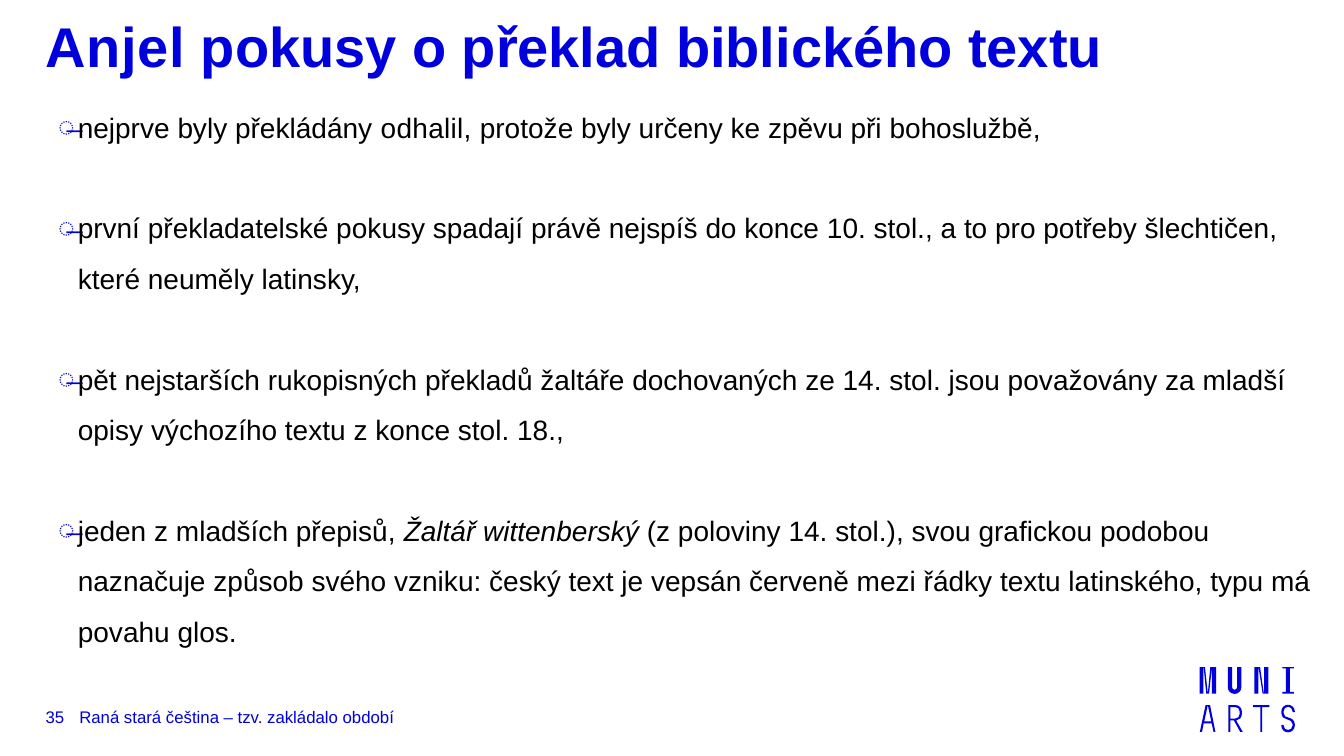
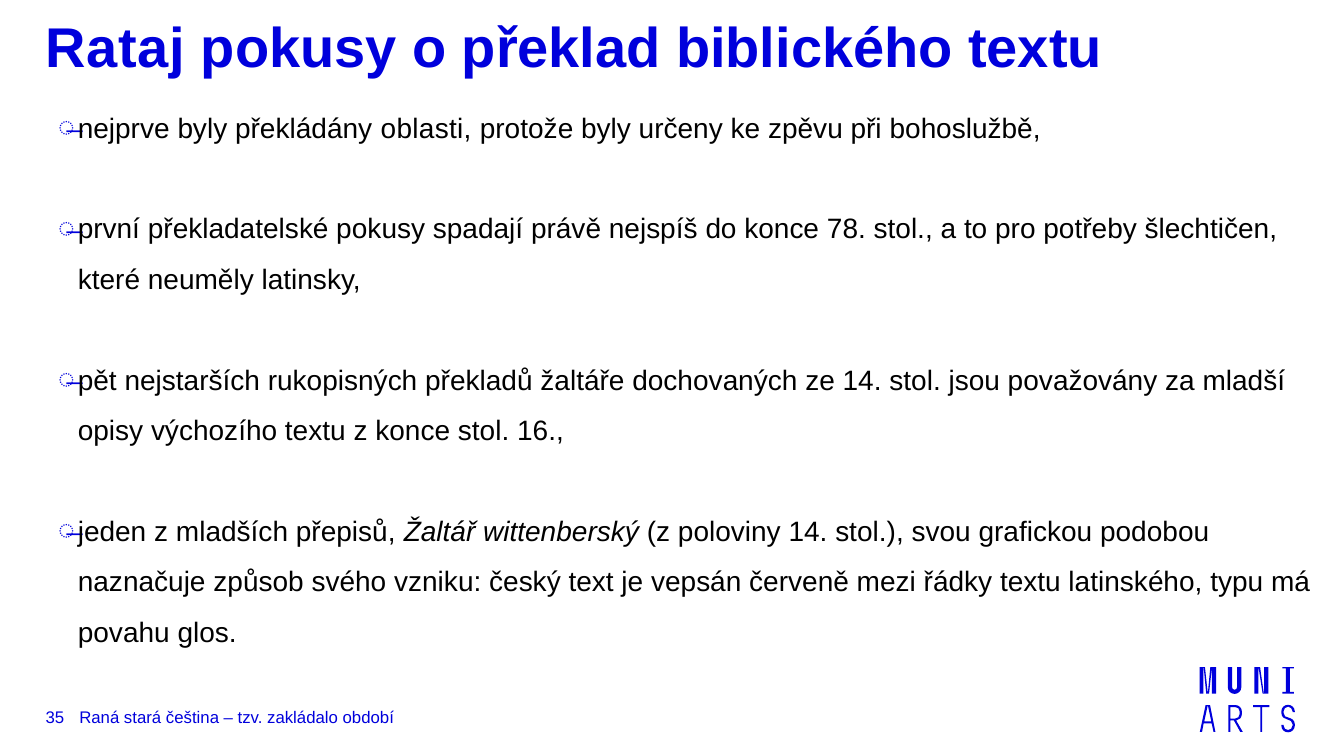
Anjel: Anjel -> Rataj
odhalil: odhalil -> oblasti
10: 10 -> 78
18: 18 -> 16
